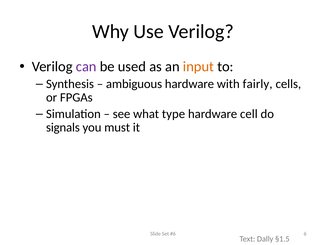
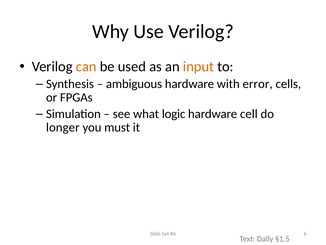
can colour: purple -> orange
fairly: fairly -> error
type: type -> logic
signals: signals -> longer
